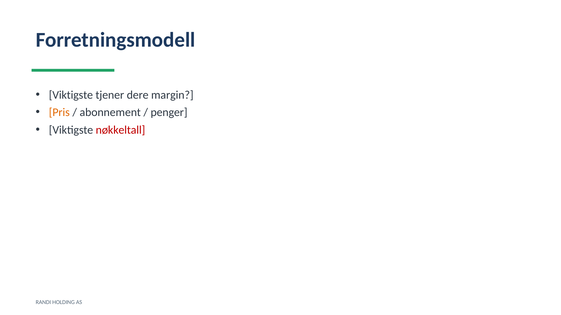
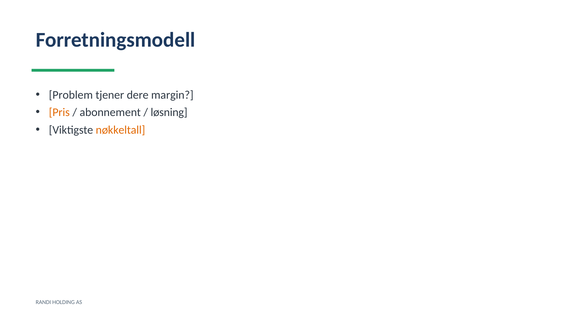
Viktigste at (71, 95): Viktigste -> Problem
penger: penger -> løsning
nøkkeltall colour: red -> orange
